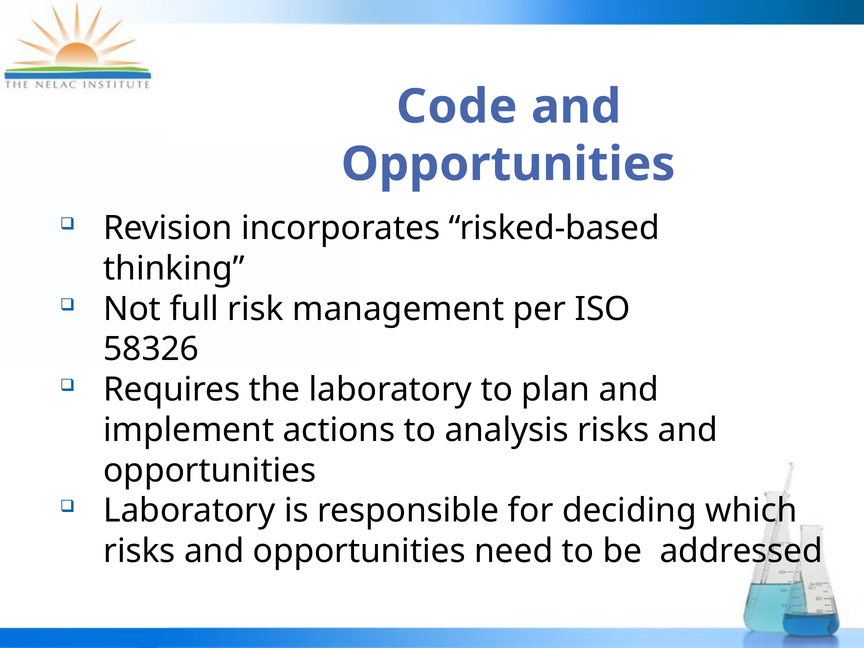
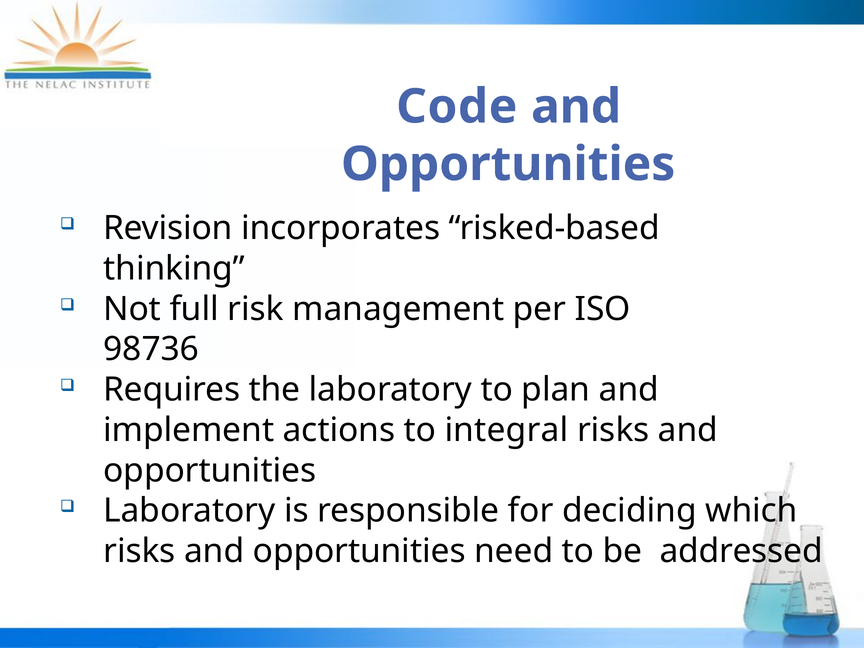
58326: 58326 -> 98736
analysis: analysis -> integral
